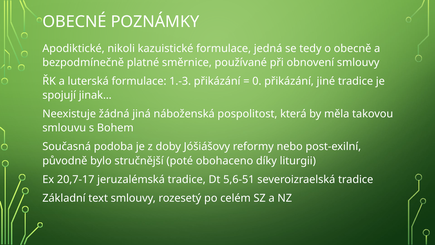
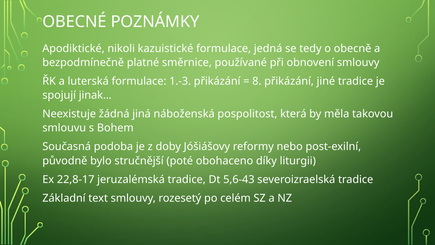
0: 0 -> 8
20,7-17: 20,7-17 -> 22,8-17
5,6-51: 5,6-51 -> 5,6-43
